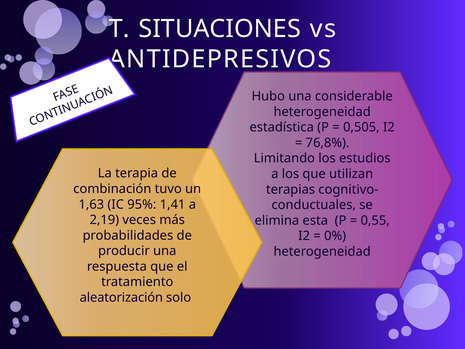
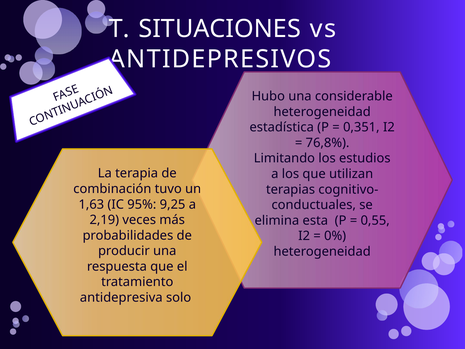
0,505: 0,505 -> 0,351
1,41: 1,41 -> 9,25
aleatorización: aleatorización -> antidepresiva
